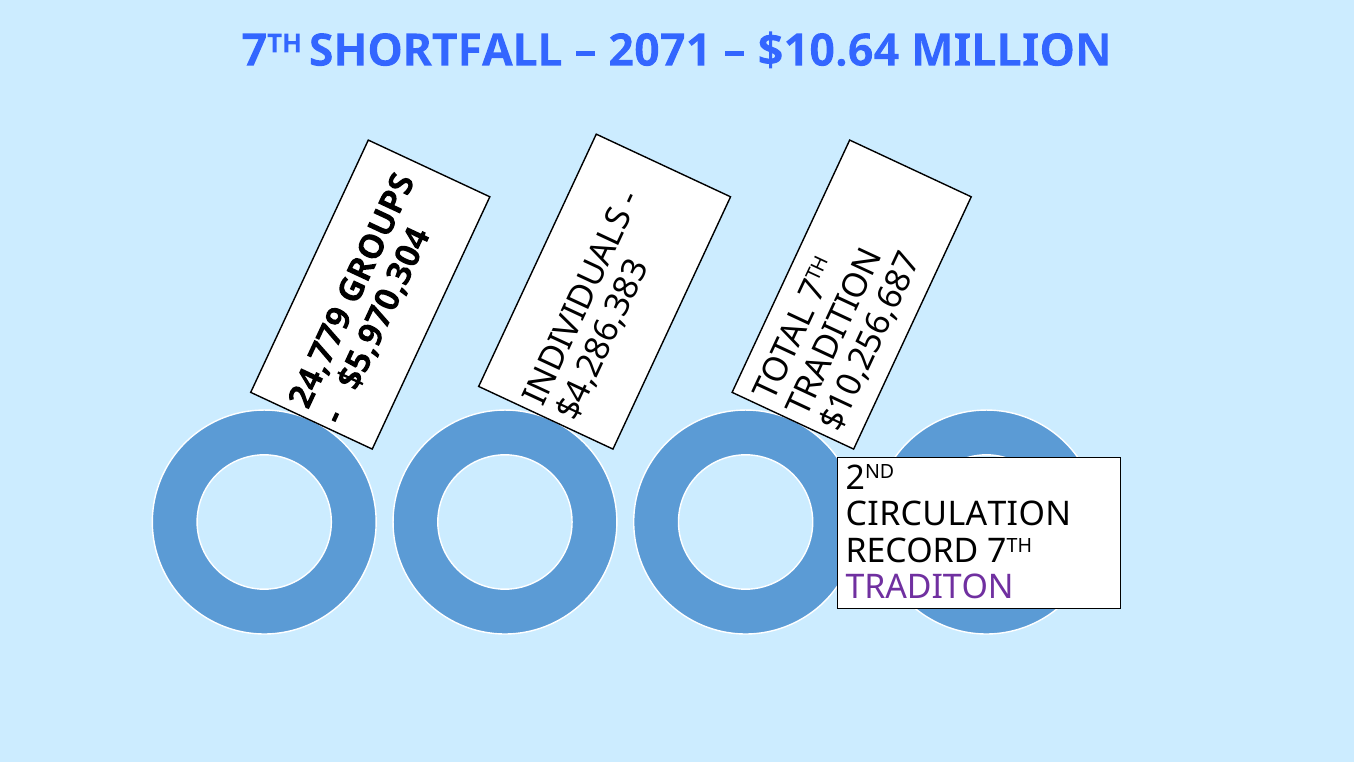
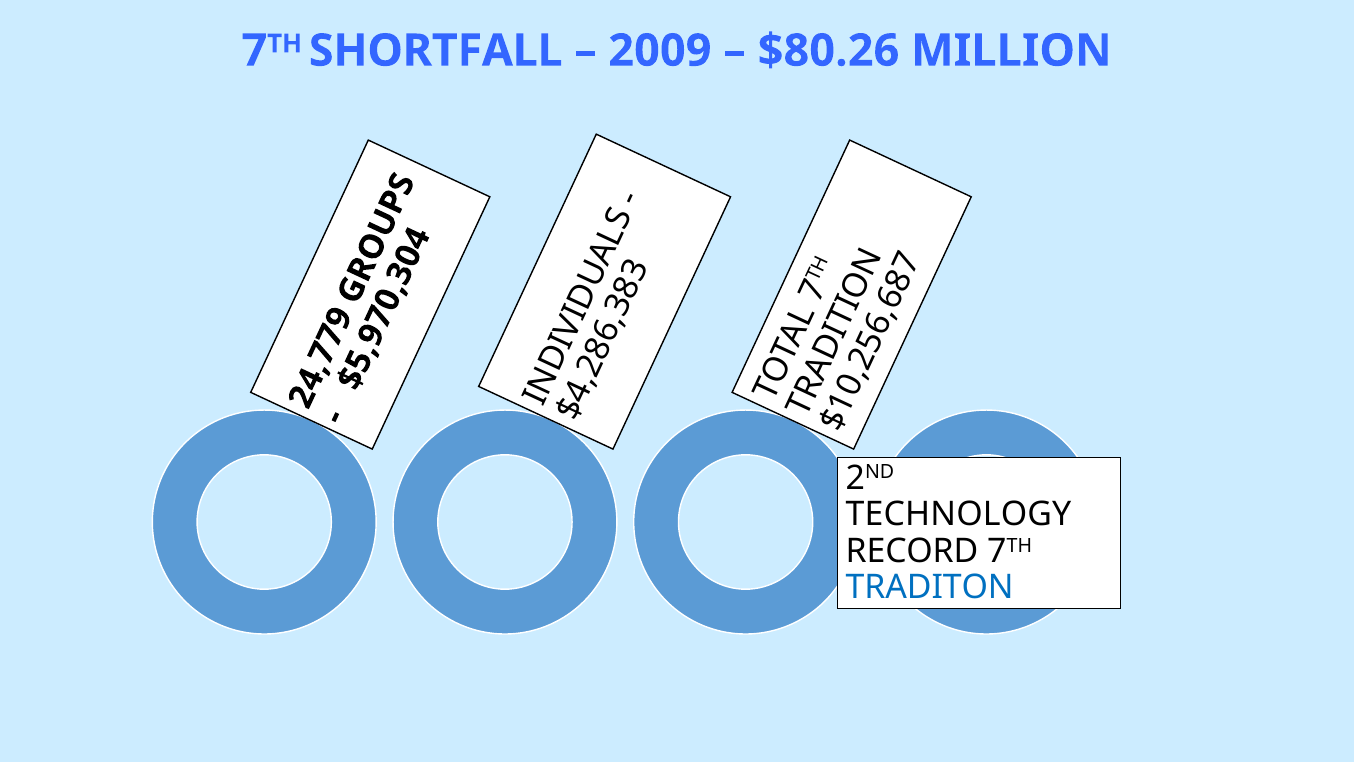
2071: 2071 -> 2009
$10.64: $10.64 -> $80.26
CIRCULATION: CIRCULATION -> TECHNOLOGY
TRADITON colour: purple -> blue
